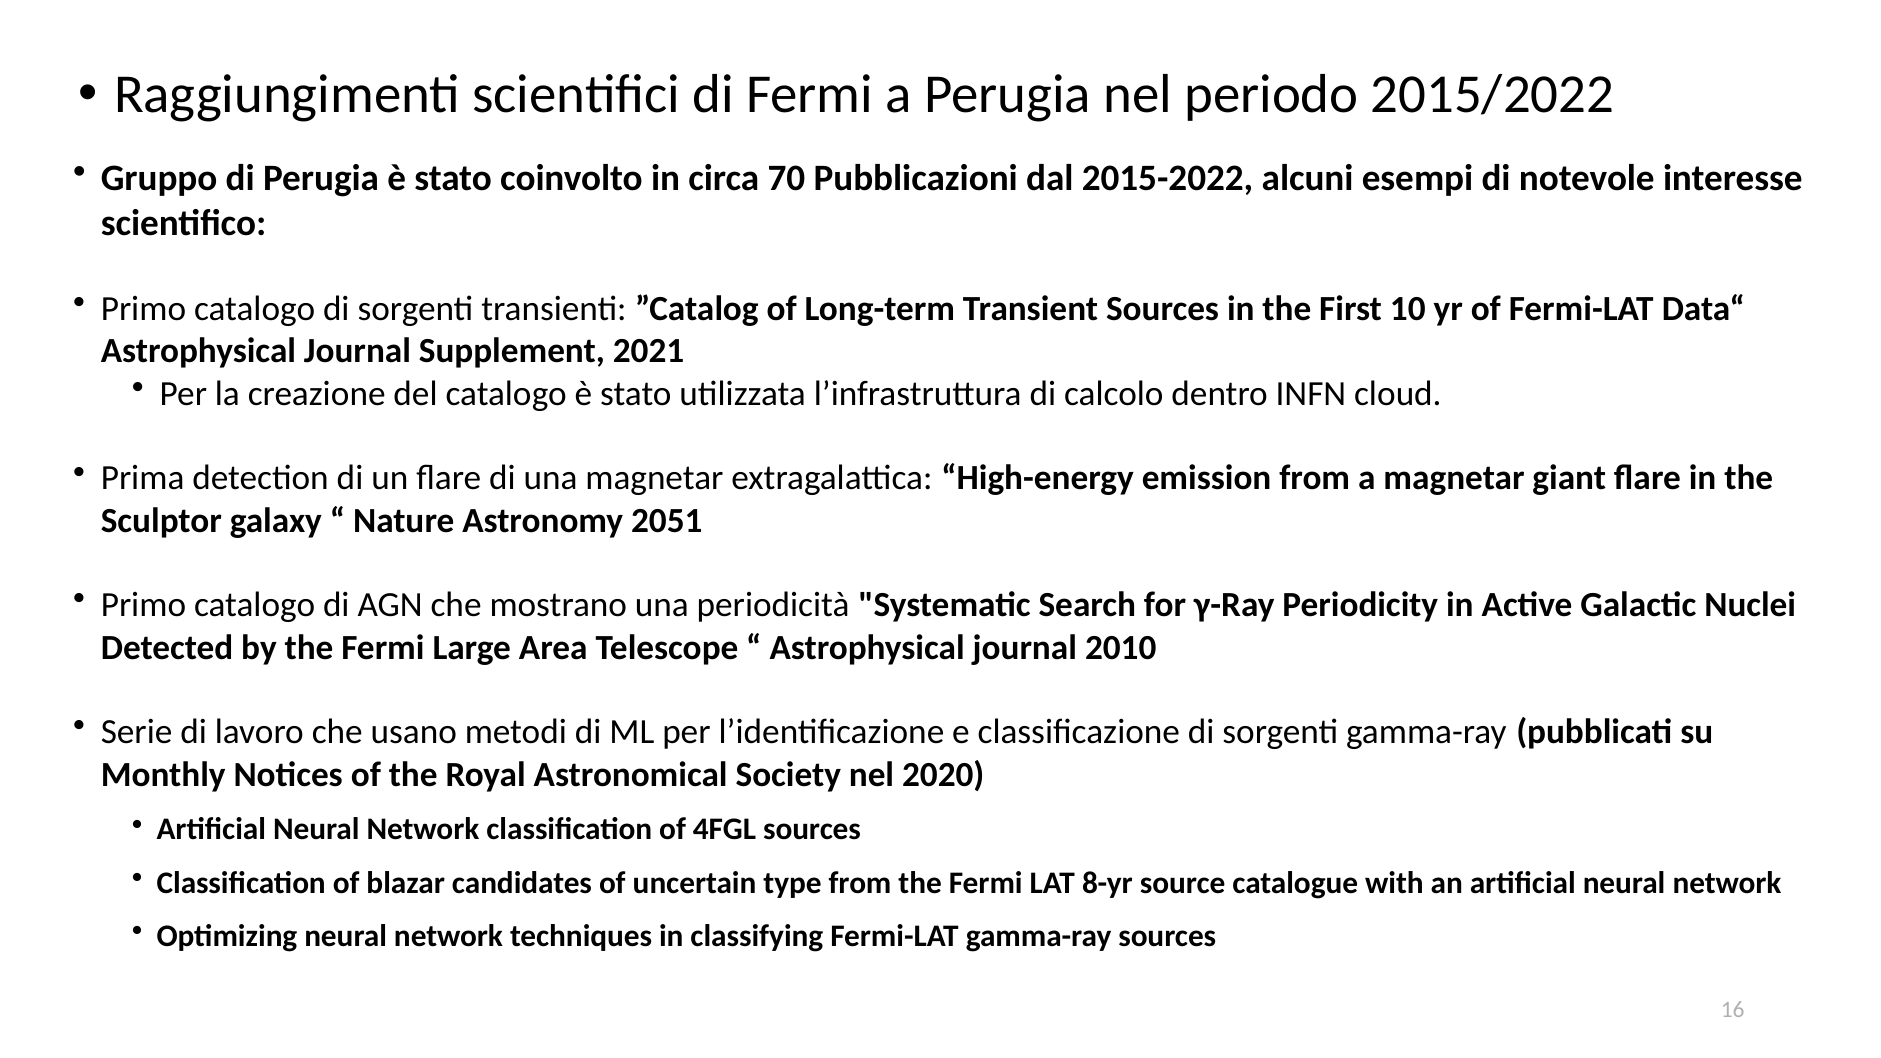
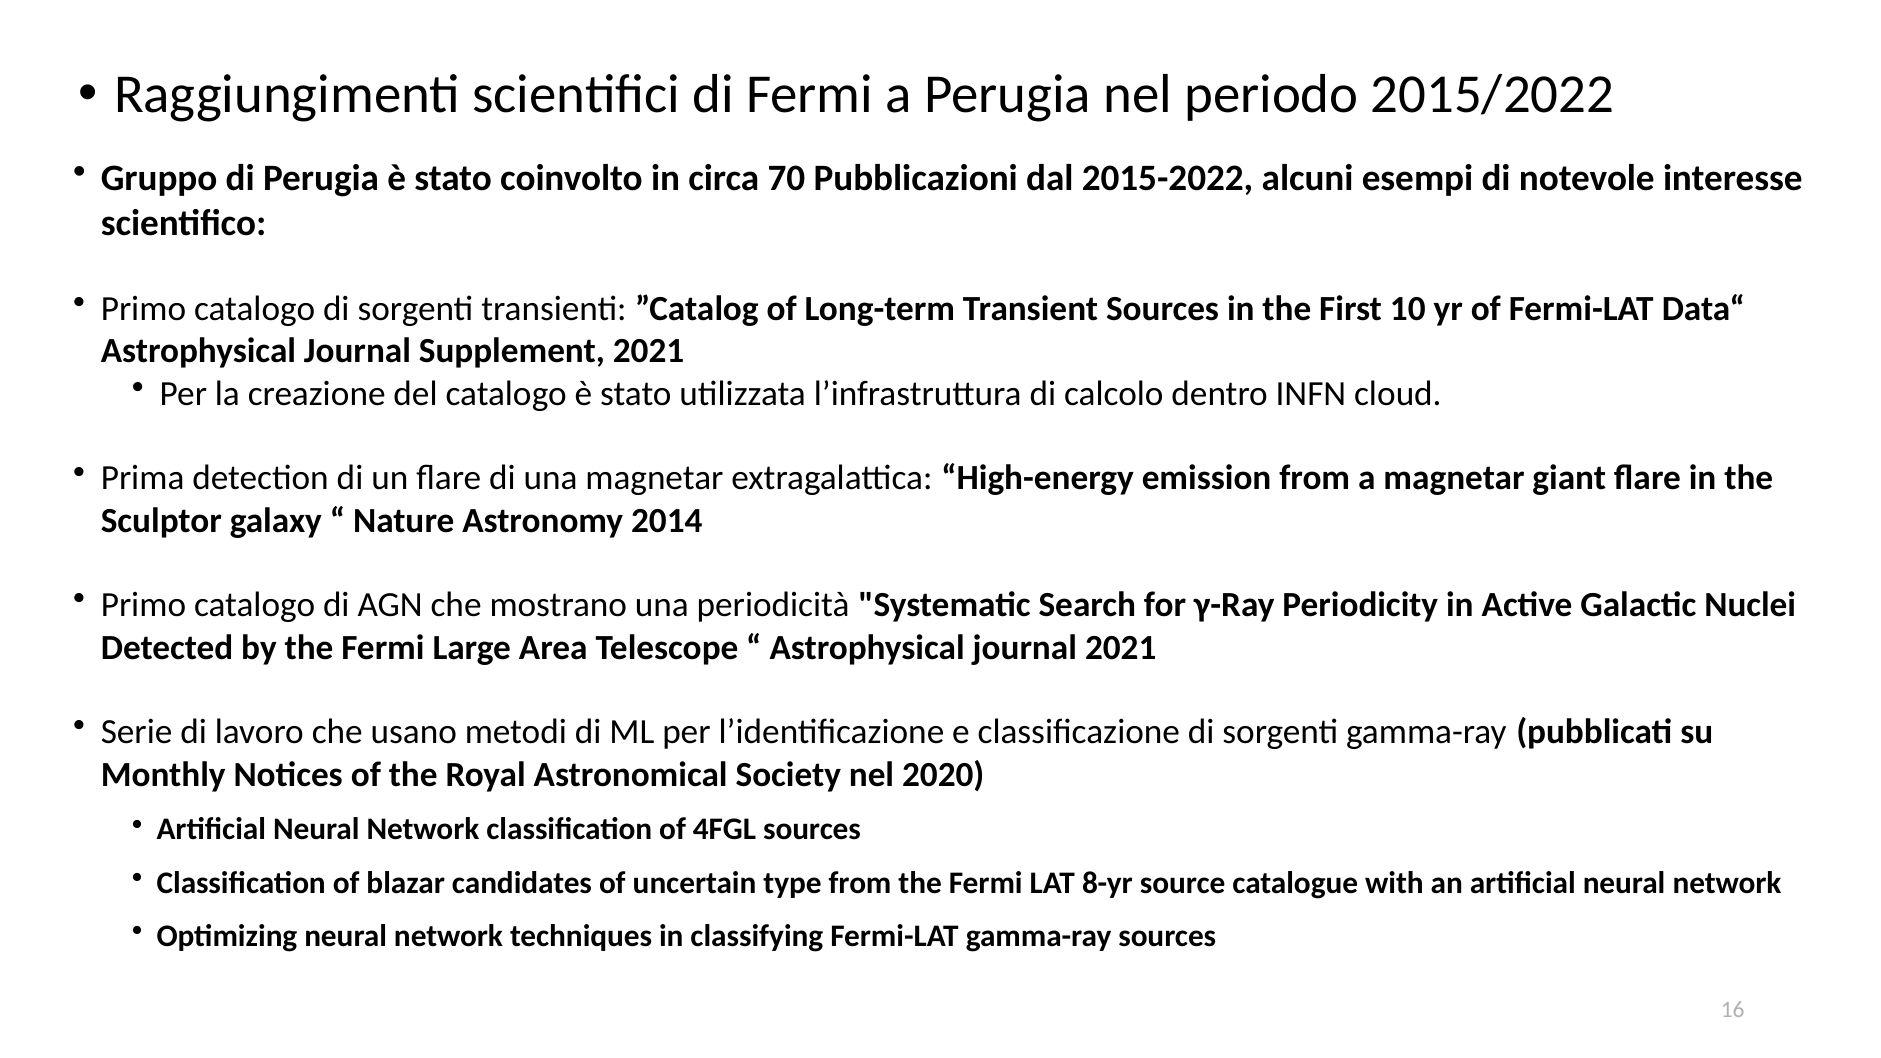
2051: 2051 -> 2014
journal 2010: 2010 -> 2021
